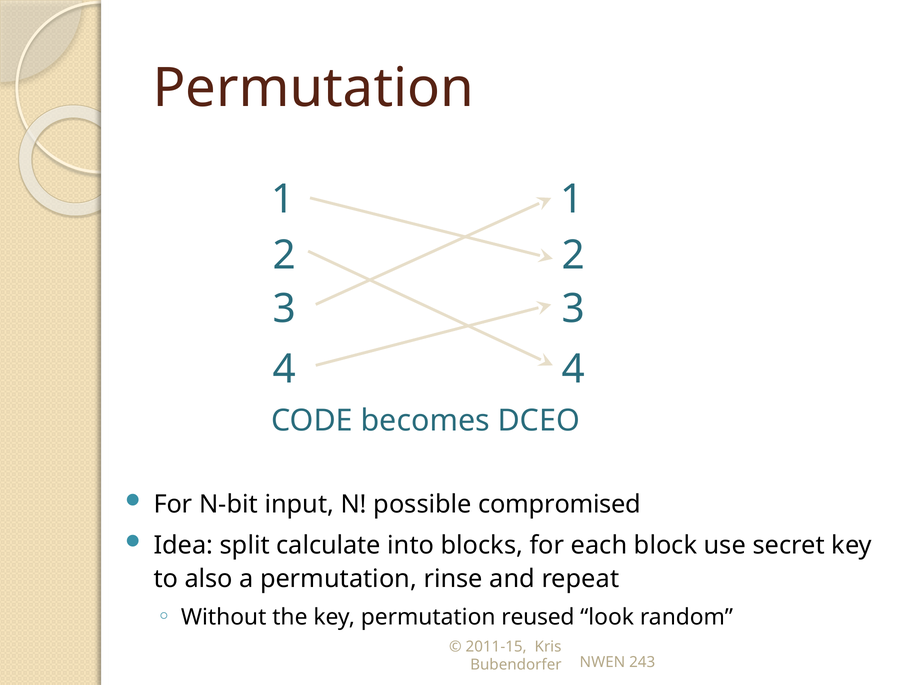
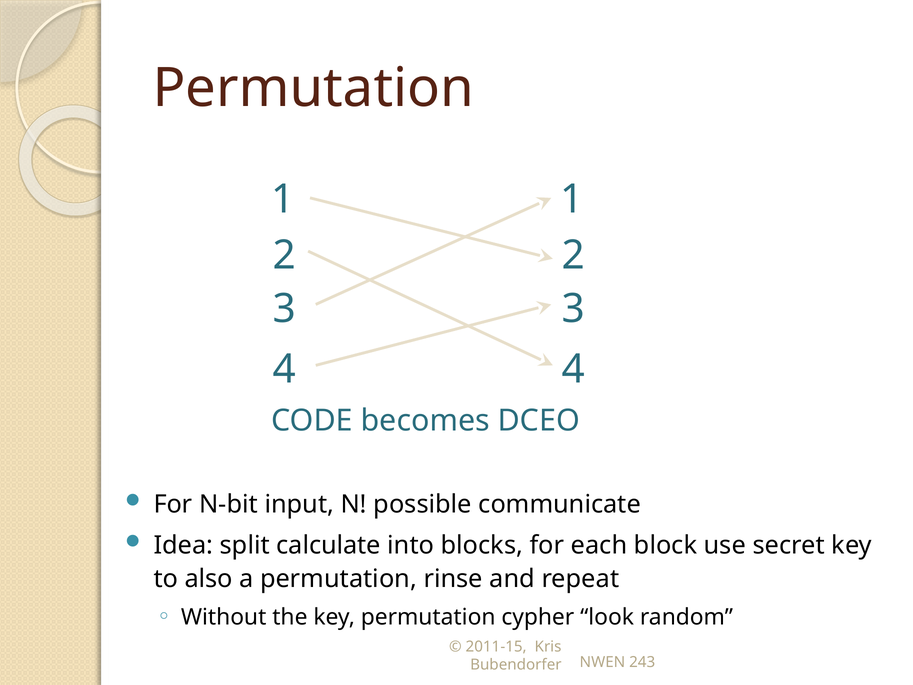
compromised: compromised -> communicate
reused: reused -> cypher
